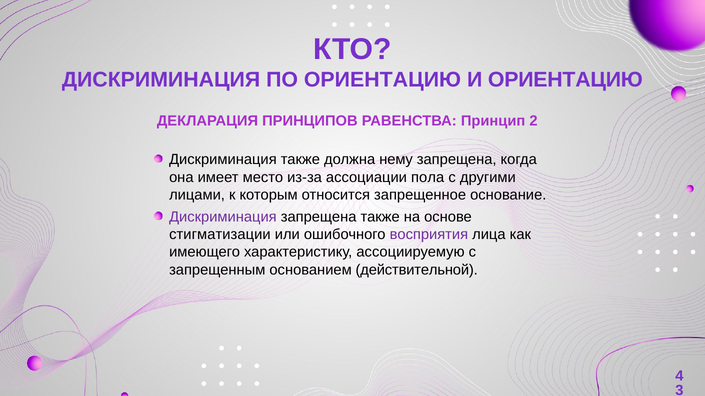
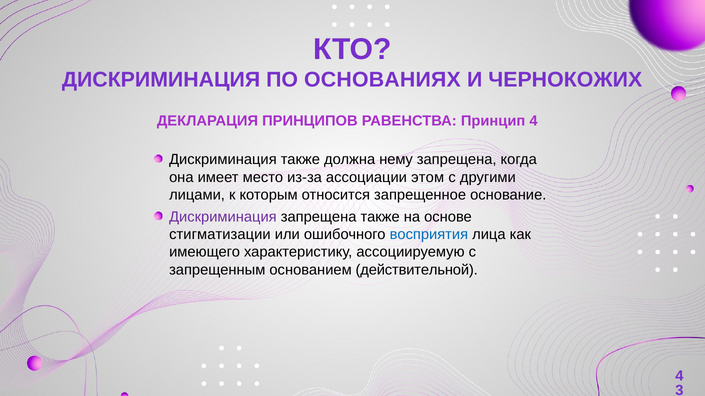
ПО ОРИЕНТАЦИЮ: ОРИЕНТАЦИЮ -> ОСНОВАНИЯХ
И ОРИЕНТАЦИЮ: ОРИЕНТАЦИЮ -> ЧЕРНОКОЖИХ
Принцип 2: 2 -> 4
пола: пола -> этом
восприятия colour: purple -> blue
